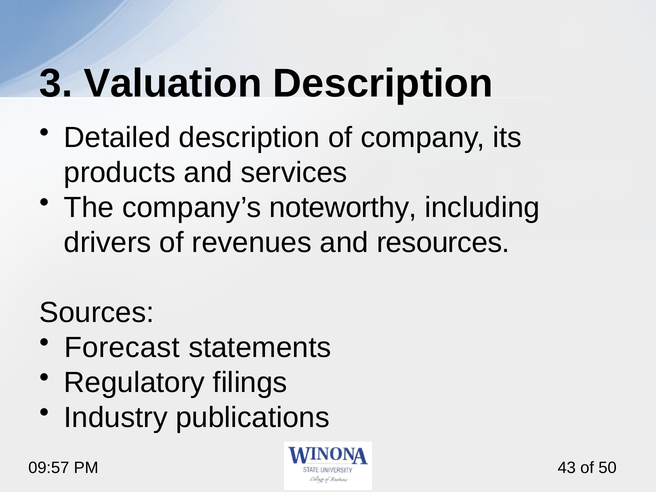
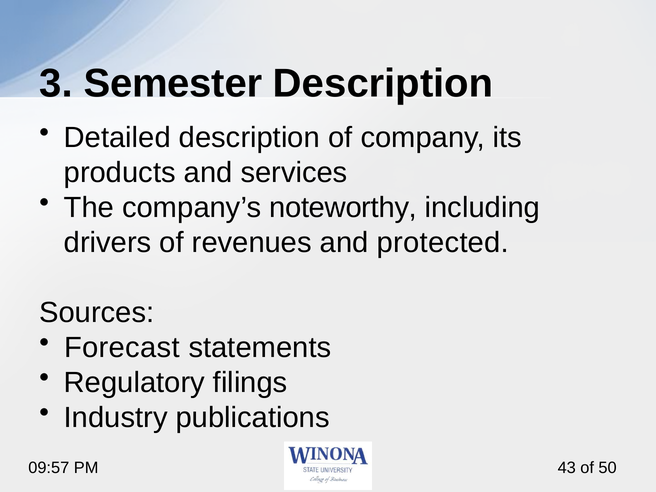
Valuation: Valuation -> Semester
resources: resources -> protected
